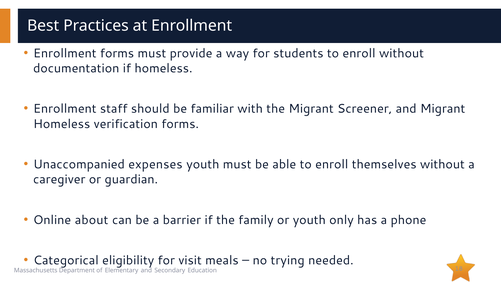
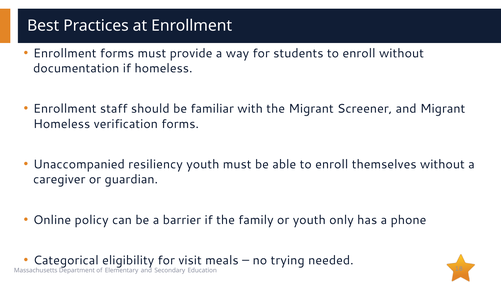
expenses: expenses -> resiliency
about: about -> policy
